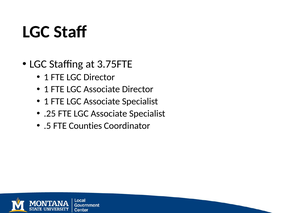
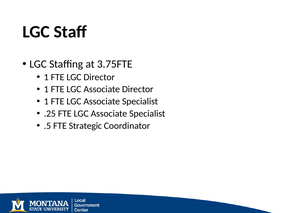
Counties: Counties -> Strategic
